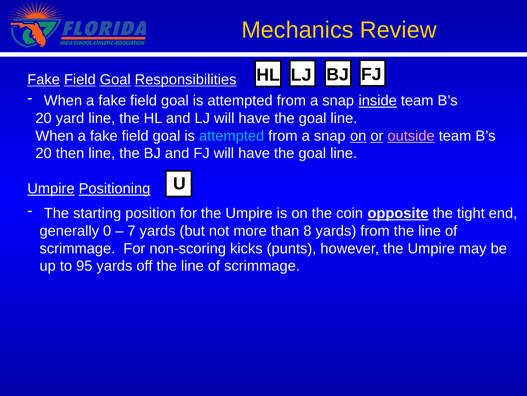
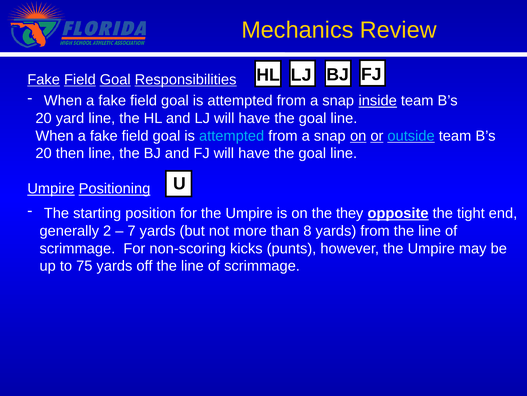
outside colour: pink -> light blue
coin: coin -> they
0: 0 -> 2
95: 95 -> 75
